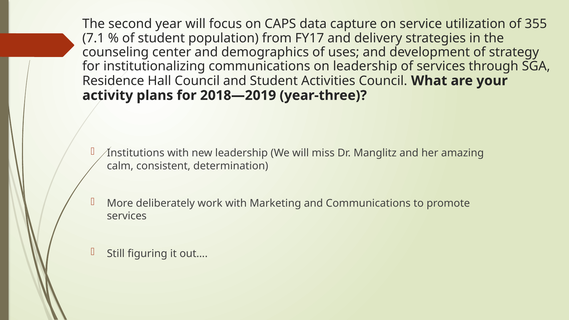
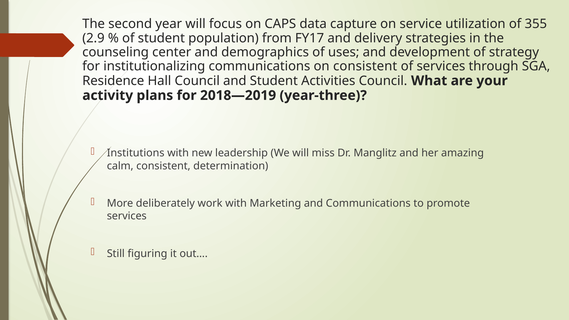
7.1: 7.1 -> 2.9
on leadership: leadership -> consistent
